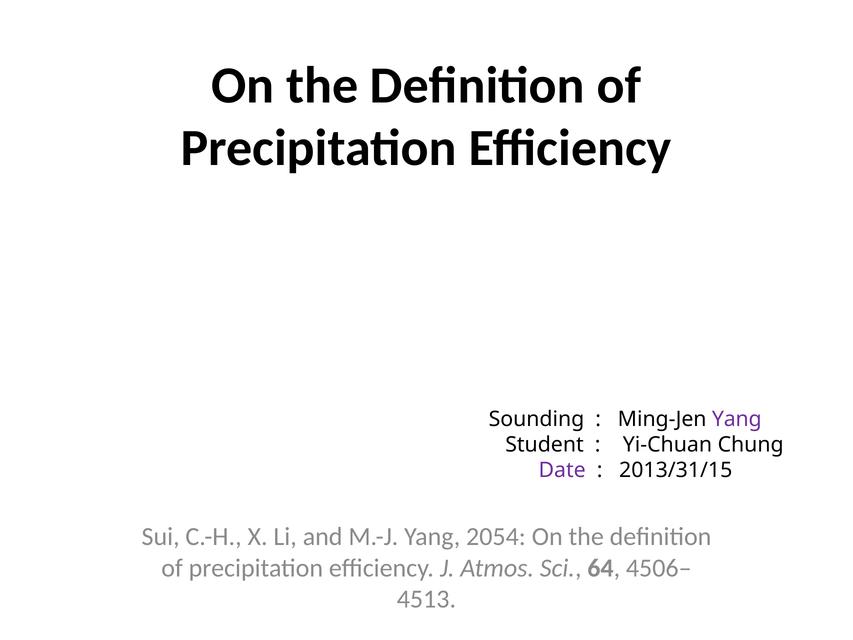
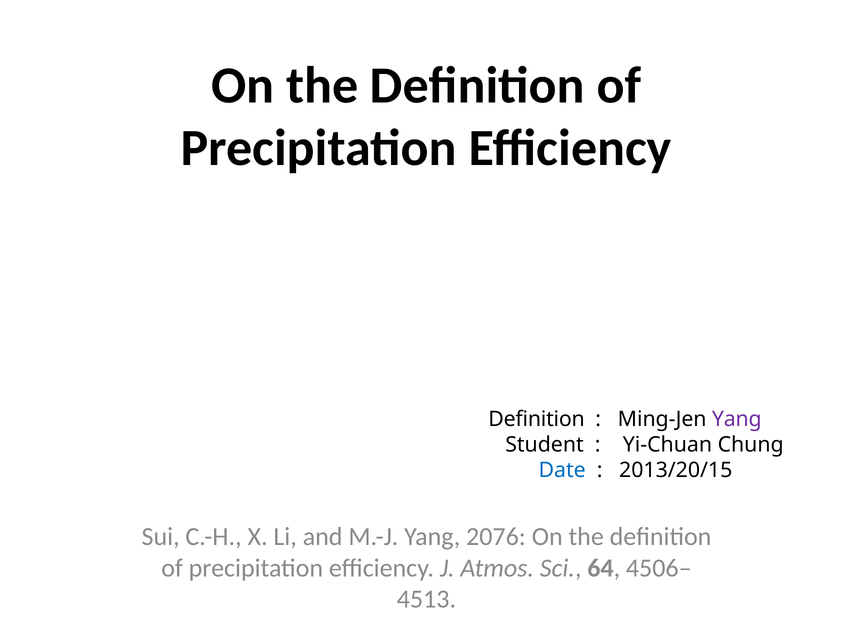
Sounding at (536, 419): Sounding -> Definition
Date colour: purple -> blue
2013/31/15: 2013/31/15 -> 2013/20/15
2054: 2054 -> 2076
